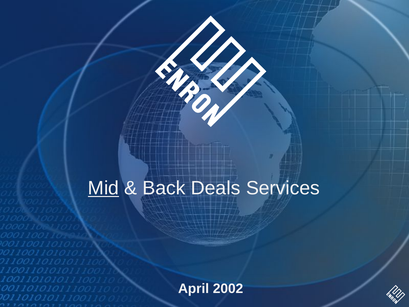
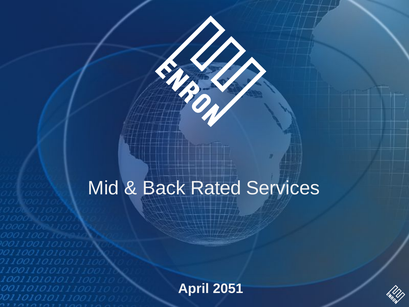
Mid underline: present -> none
Deals: Deals -> Rated
2002: 2002 -> 2051
